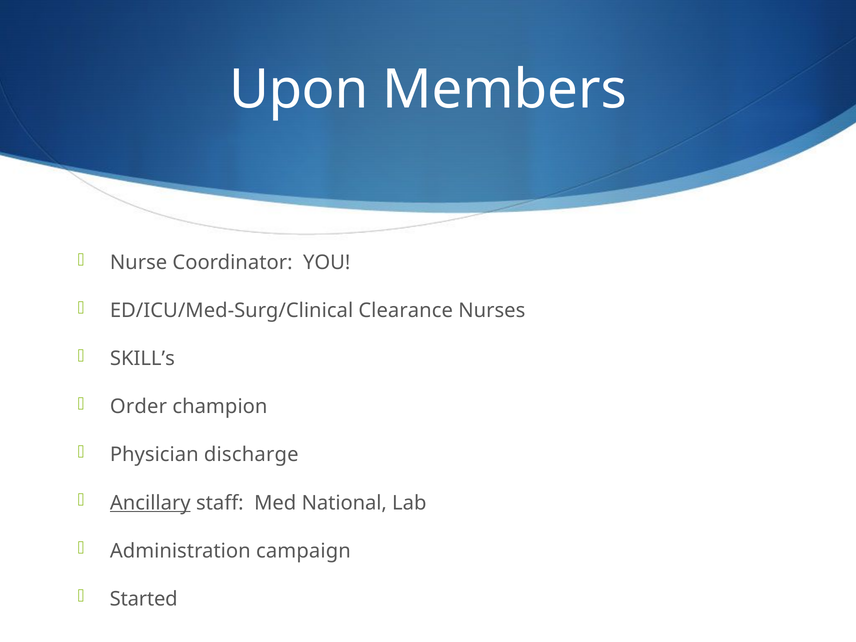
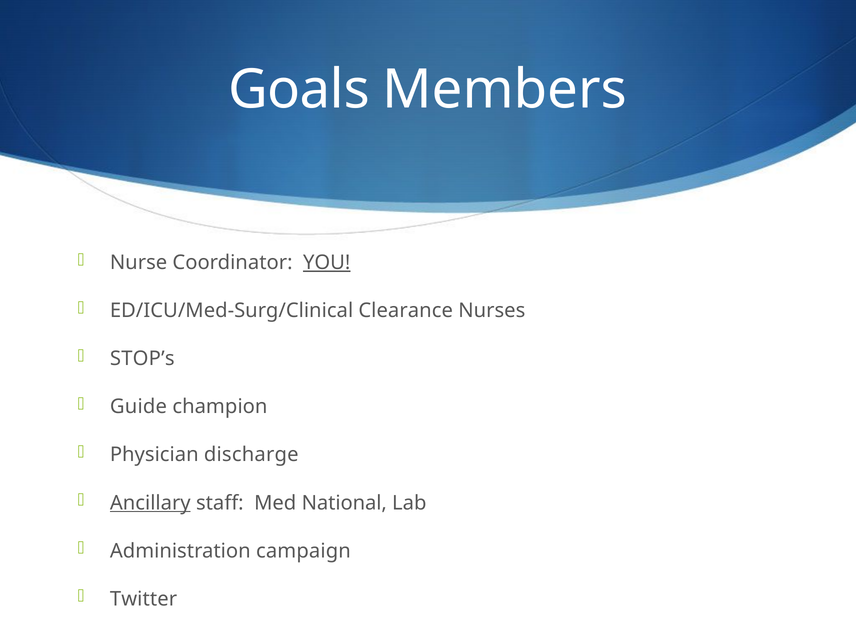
Upon: Upon -> Goals
YOU underline: none -> present
SKILL’s: SKILL’s -> STOP’s
Order: Order -> Guide
Started: Started -> Twitter
